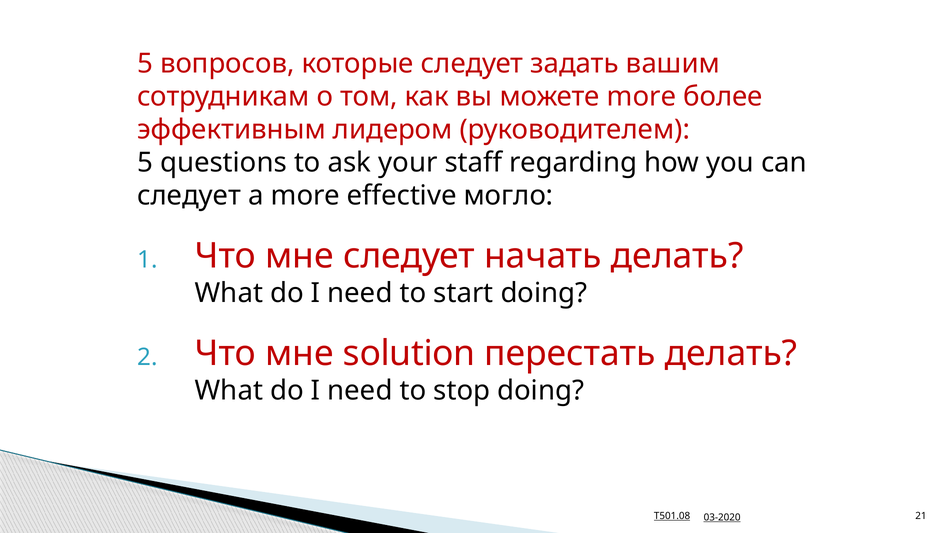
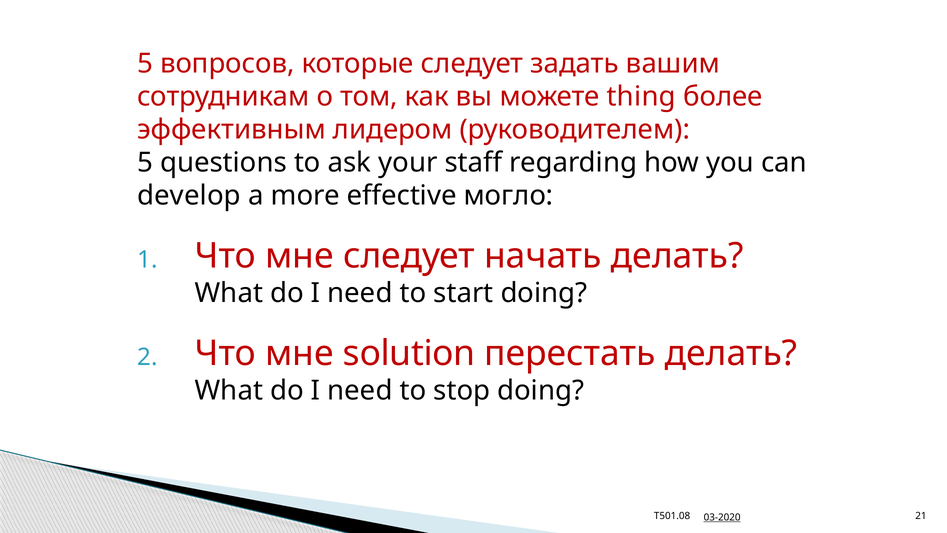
можете more: more -> thing
следует at (189, 196): следует -> develop
T501.08 underline: present -> none
